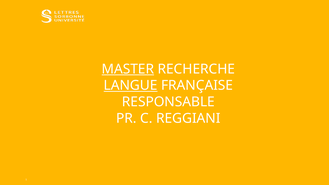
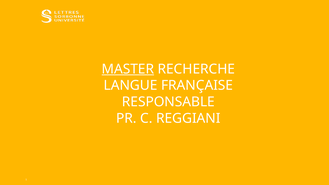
LANGUE underline: present -> none
